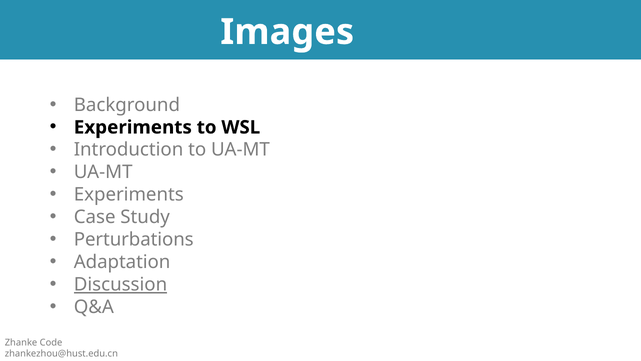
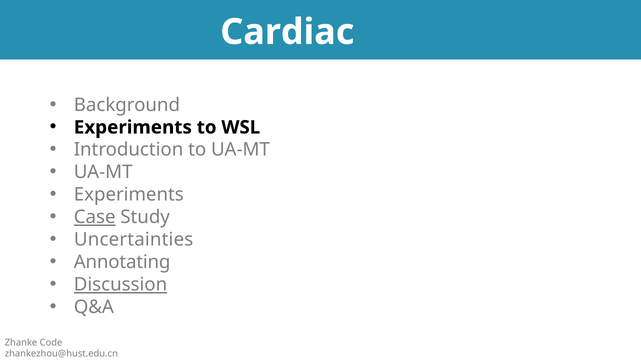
Images: Images -> Cardiac
Case underline: none -> present
Perturbations: Perturbations -> Uncertainties
Adaptation: Adaptation -> Annotating
